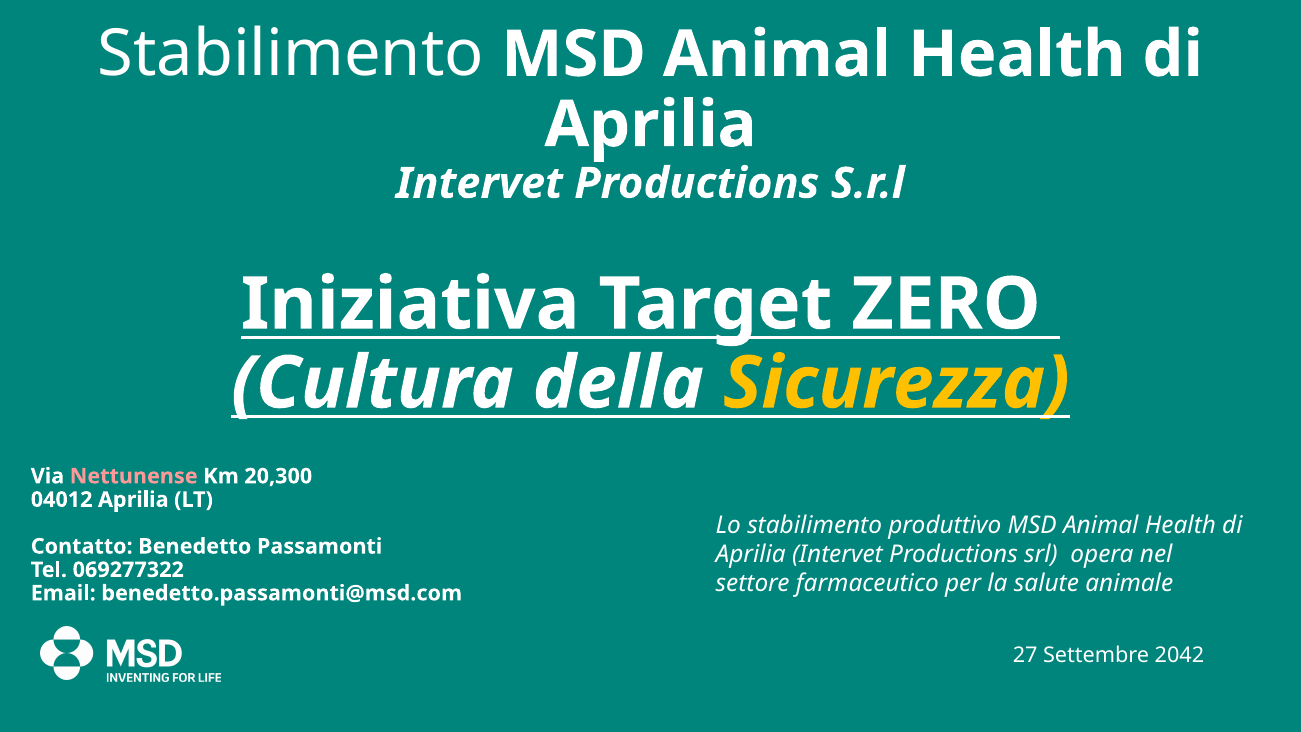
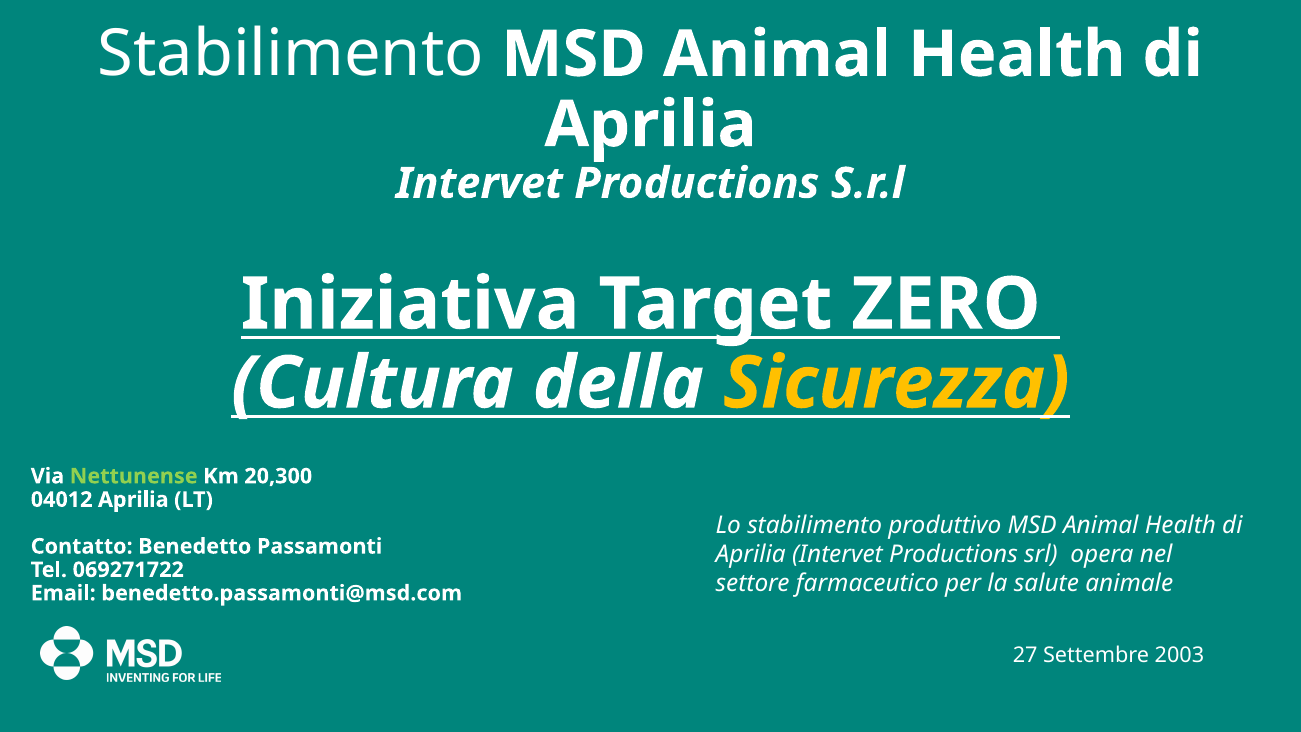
Nettunense colour: pink -> light green
069277322: 069277322 -> 069271722
2042: 2042 -> 2003
